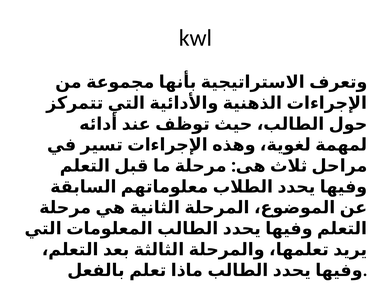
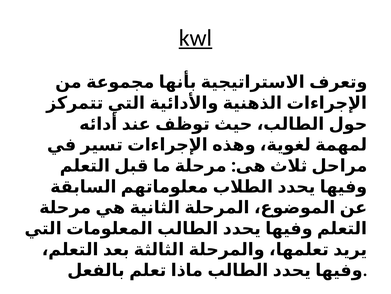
kwl underline: none -> present
